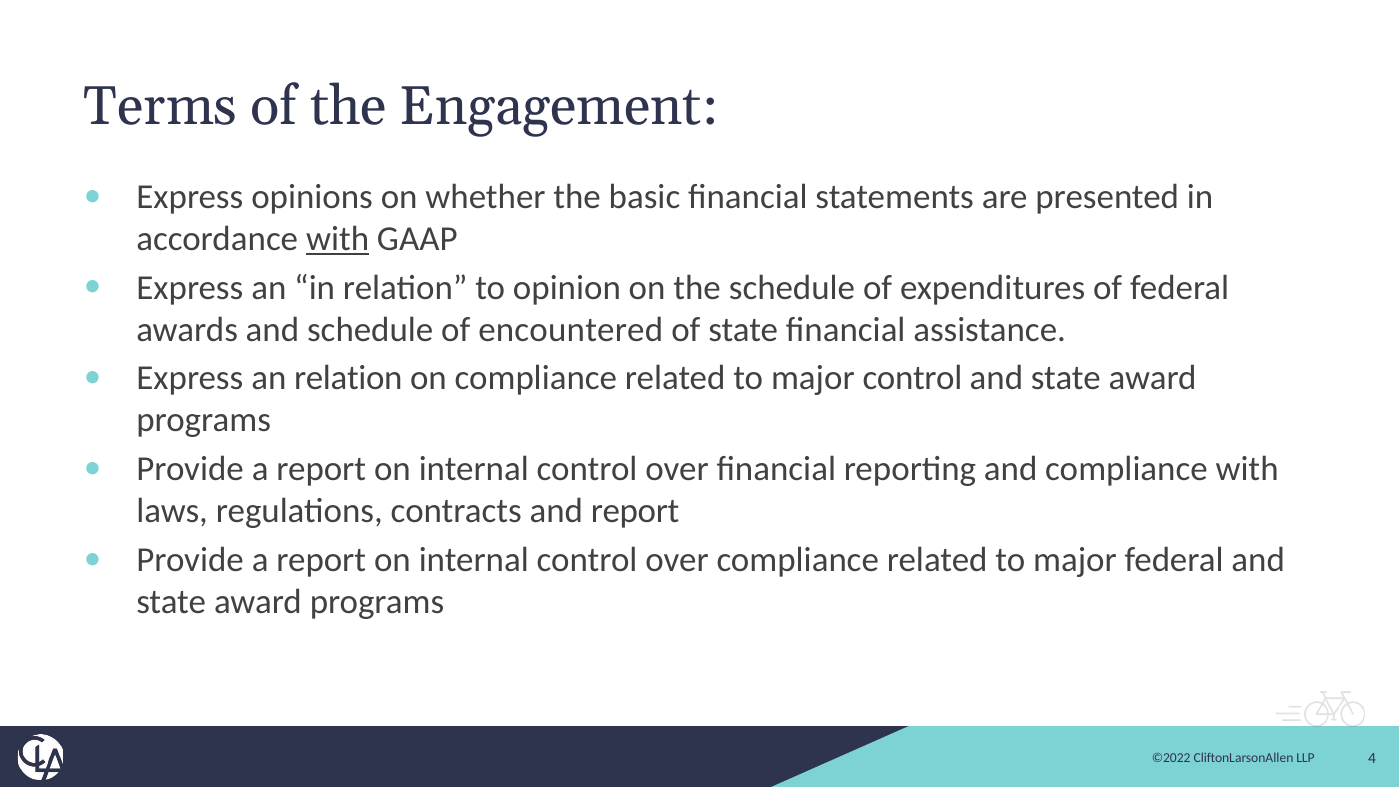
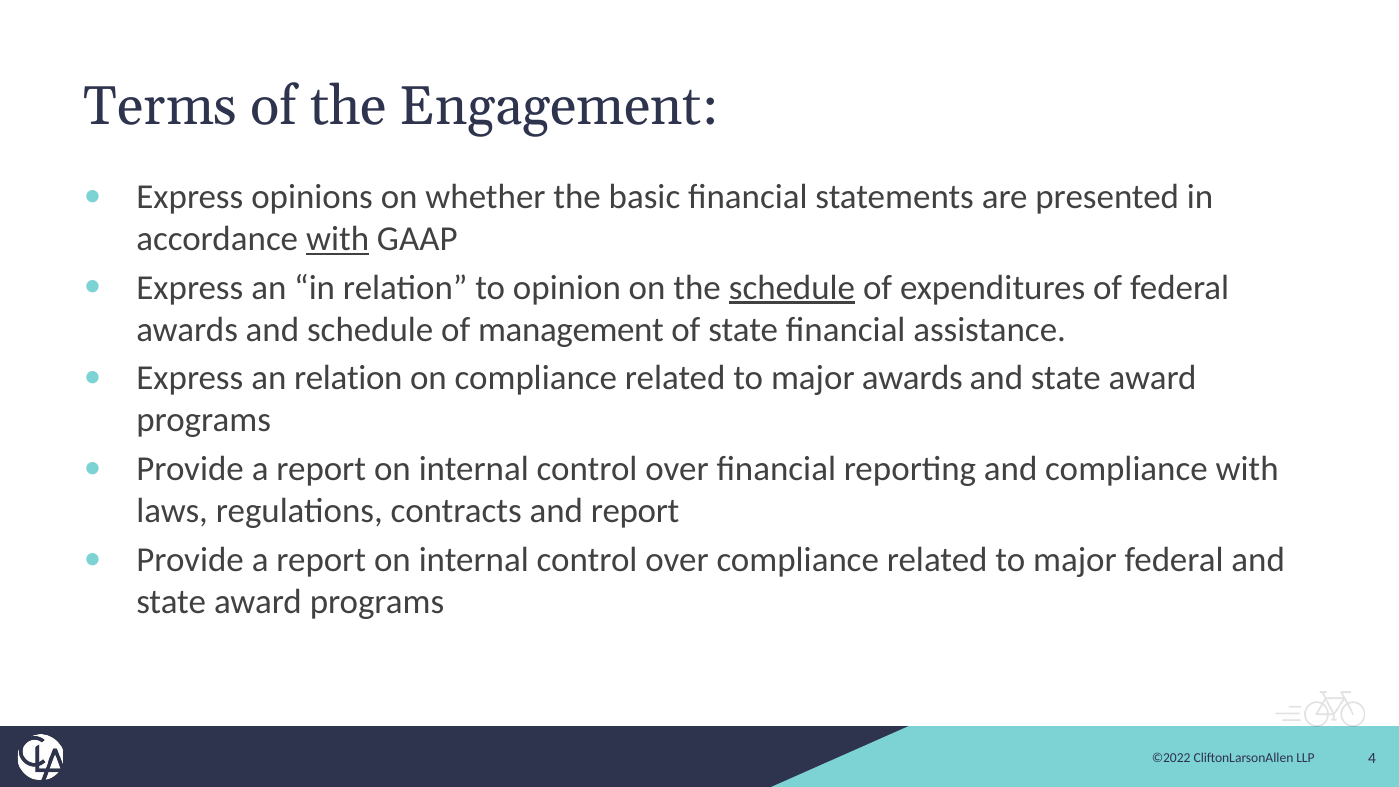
schedule at (792, 287) underline: none -> present
encountered: encountered -> management
major control: control -> awards
